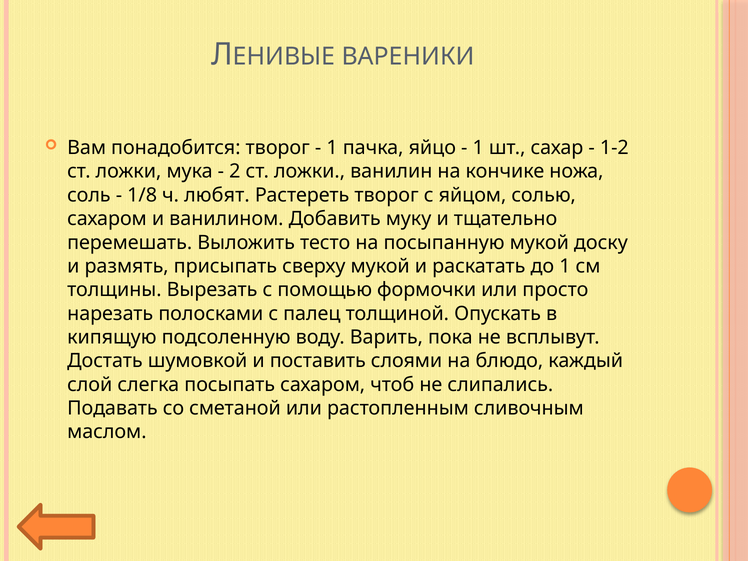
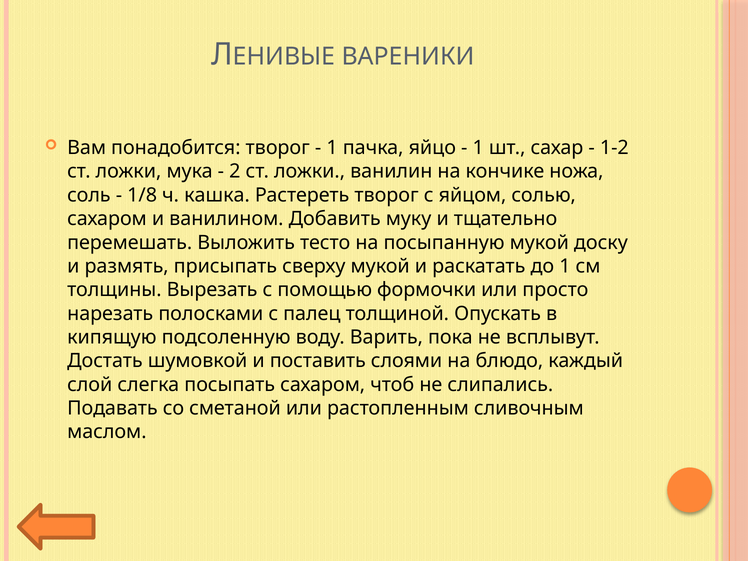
любят: любят -> кашка
